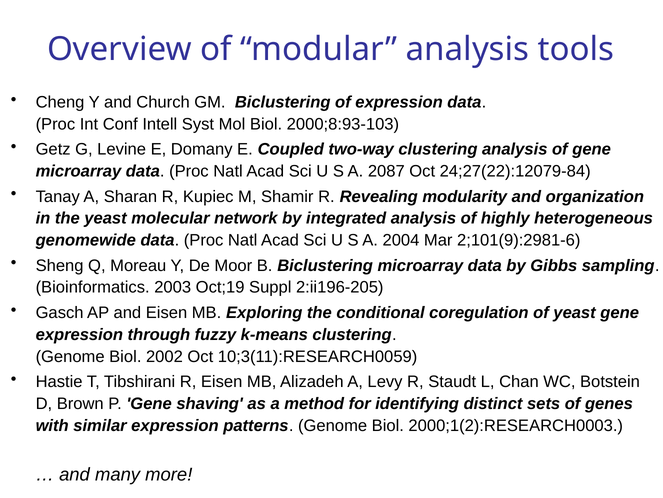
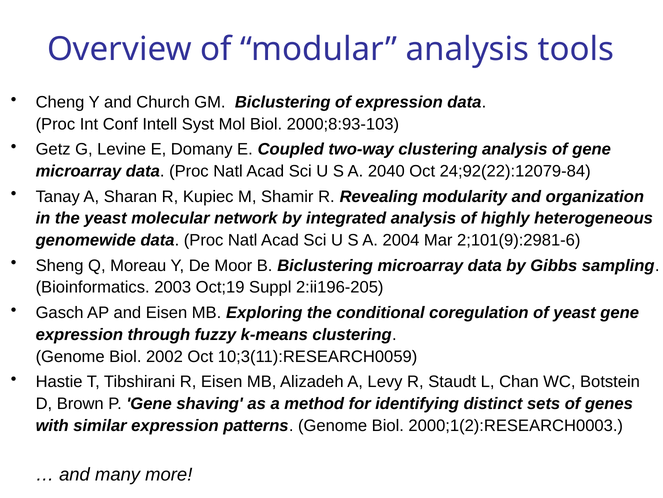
2087: 2087 -> 2040
24;27(22):12079-84: 24;27(22):12079-84 -> 24;92(22):12079-84
